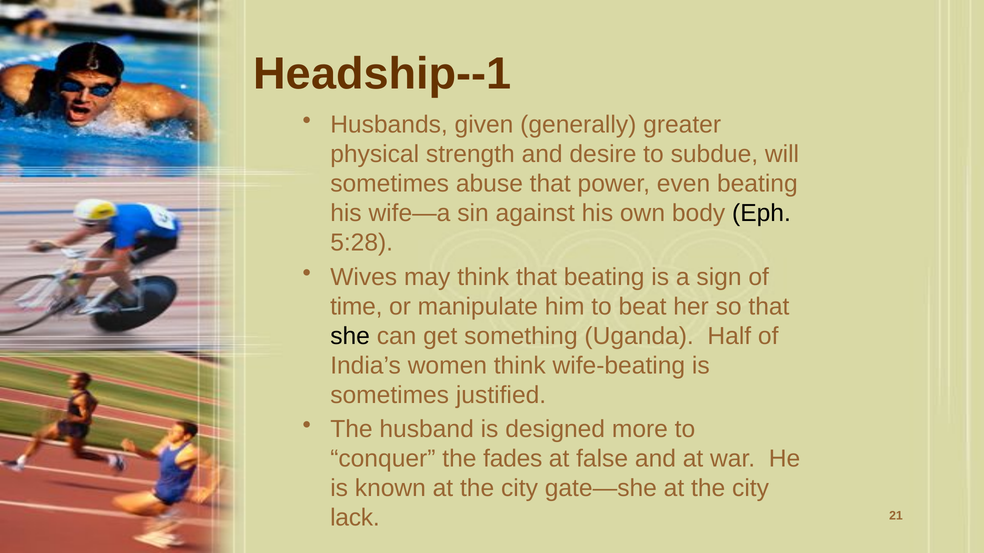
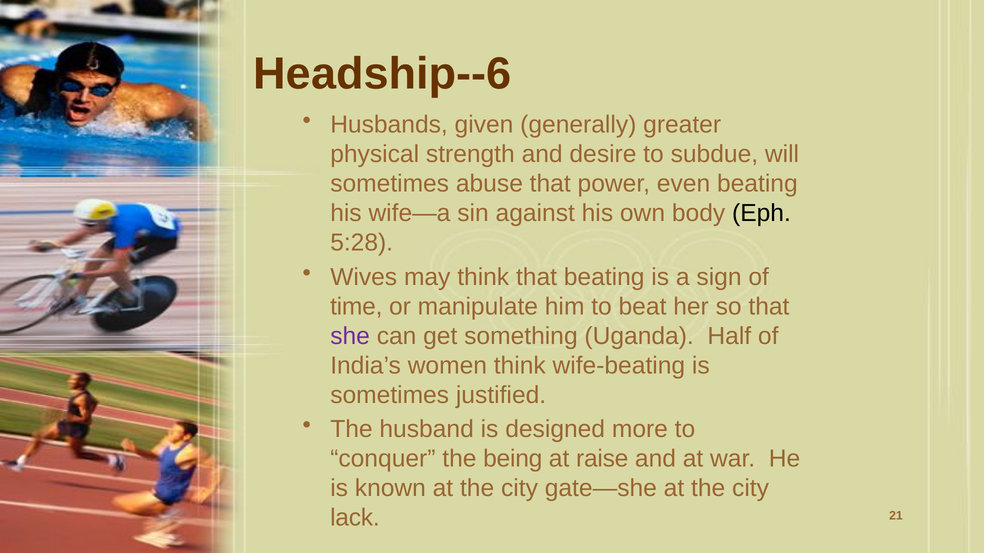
Headship--1: Headship--1 -> Headship--6
she colour: black -> purple
fades: fades -> being
false: false -> raise
